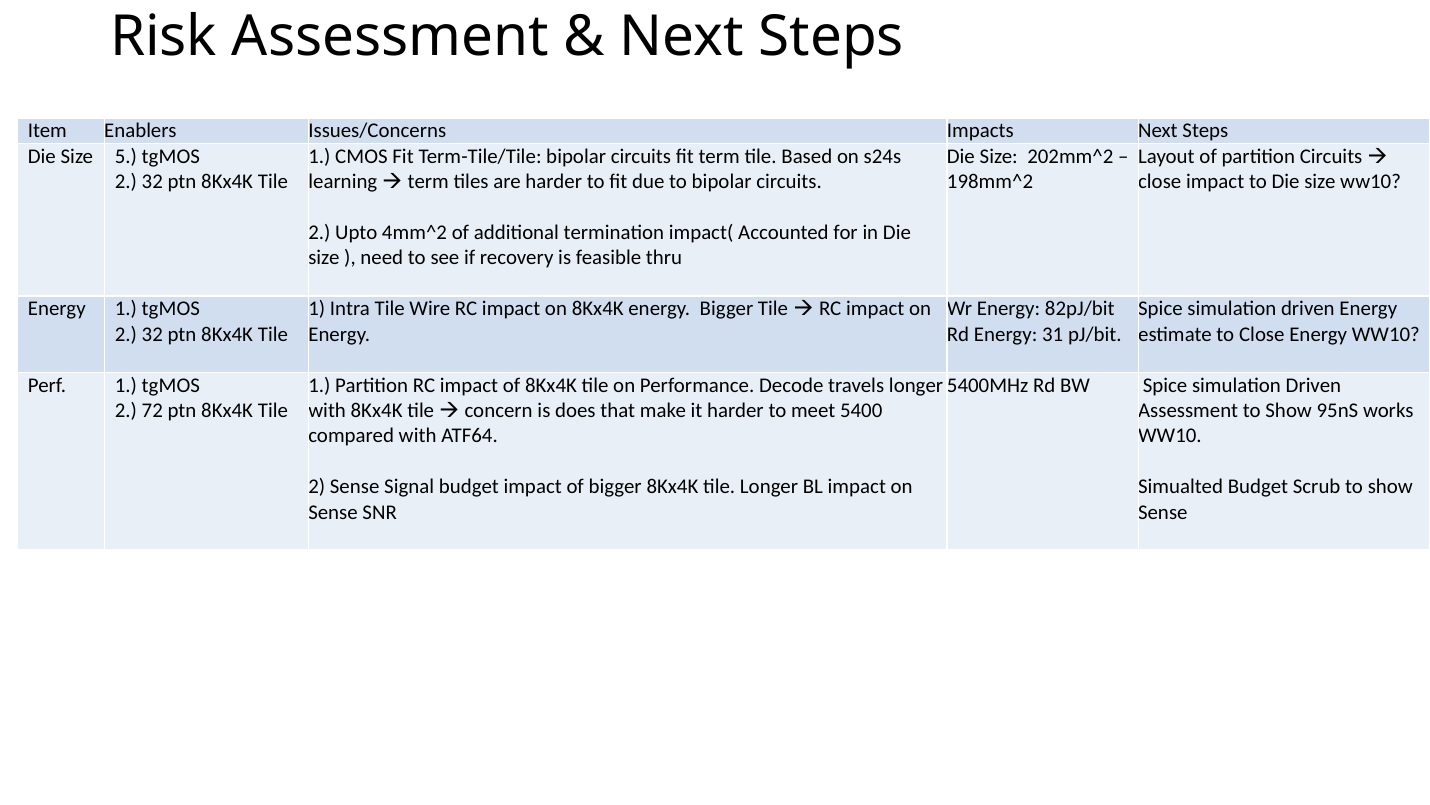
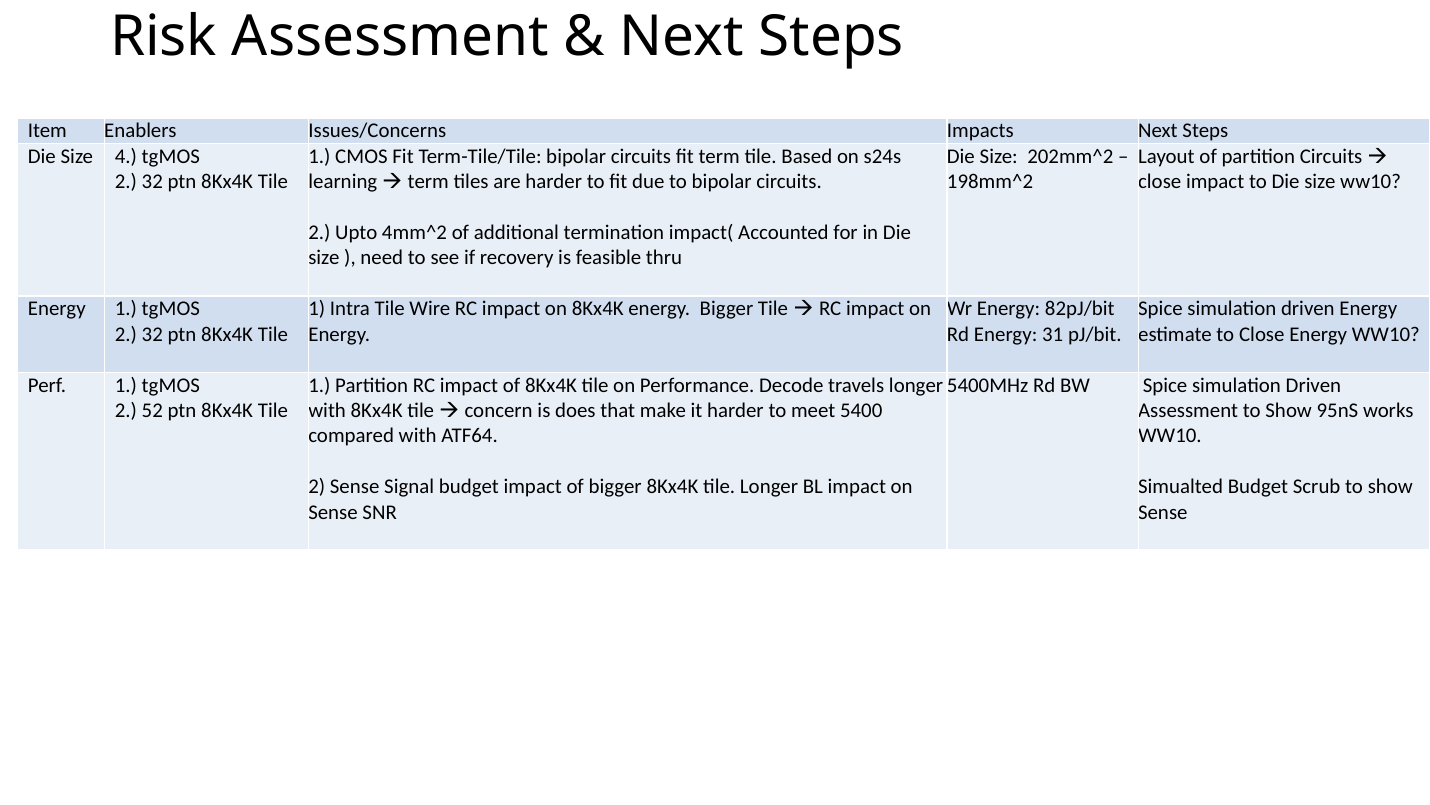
5: 5 -> 4
72: 72 -> 52
